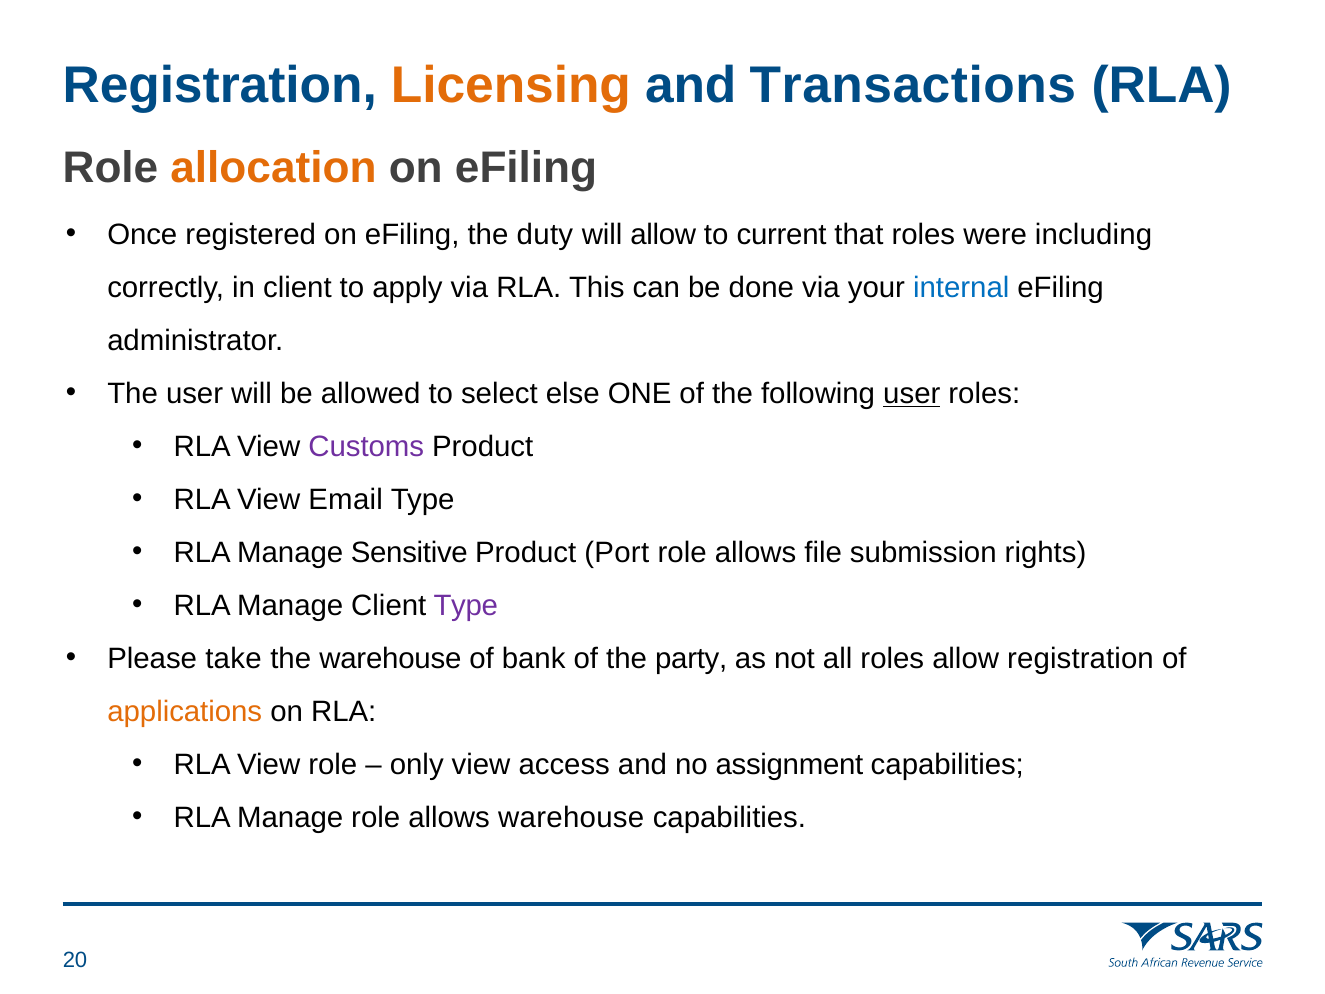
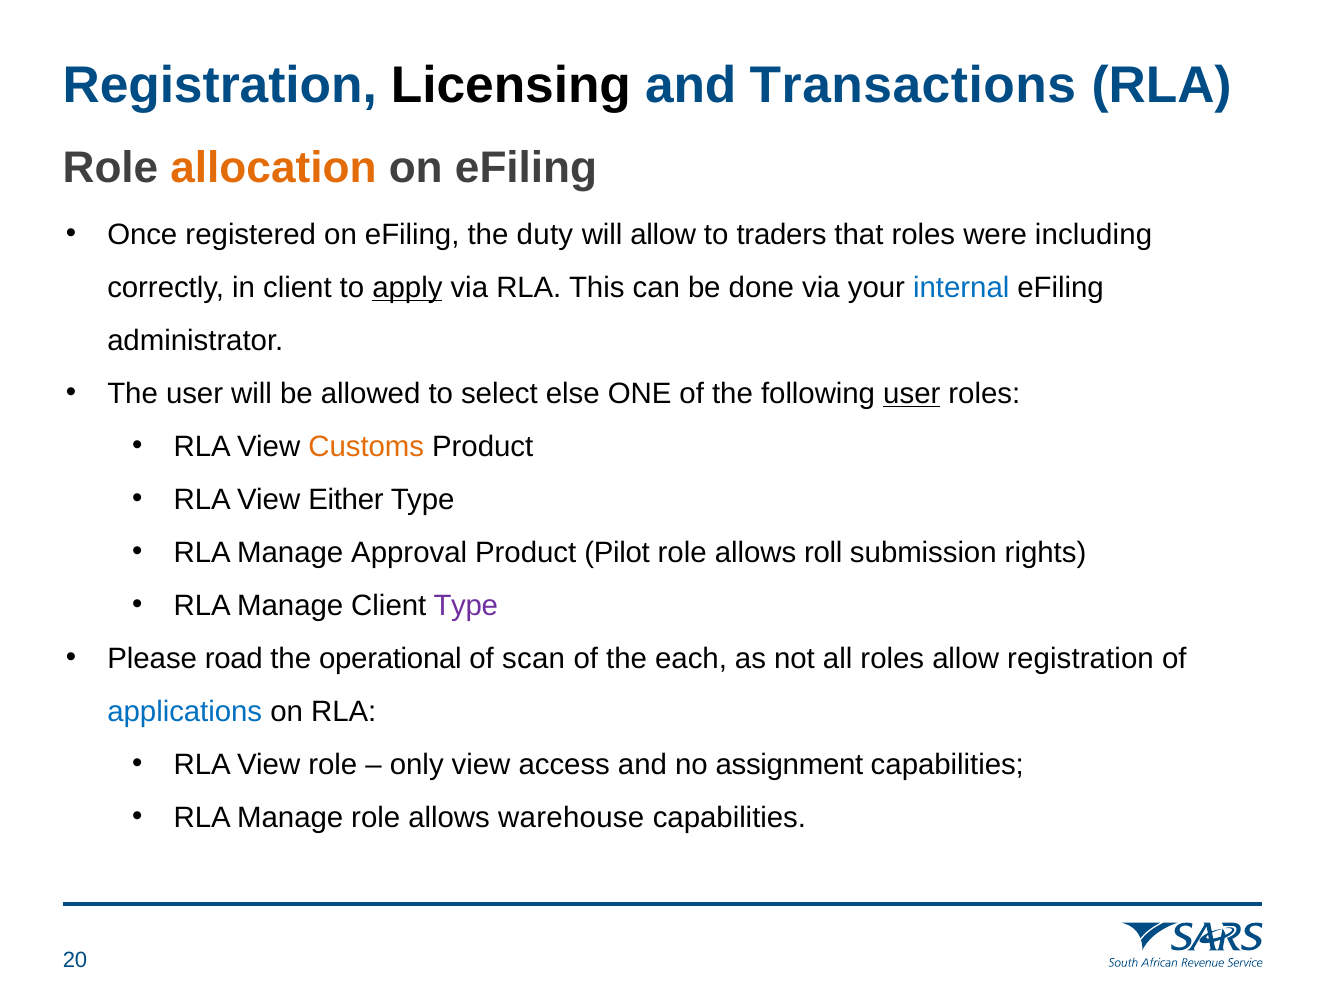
Licensing colour: orange -> black
current: current -> traders
apply underline: none -> present
Customs colour: purple -> orange
Email: Email -> Either
Sensitive: Sensitive -> Approval
Port: Port -> Pilot
file: file -> roll
take: take -> road
the warehouse: warehouse -> operational
bank: bank -> scan
party: party -> each
applications colour: orange -> blue
